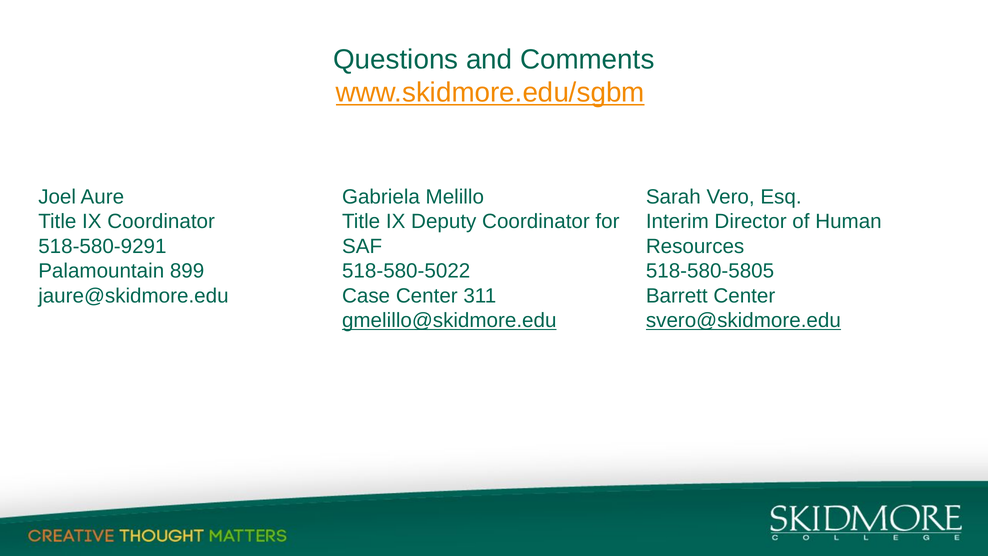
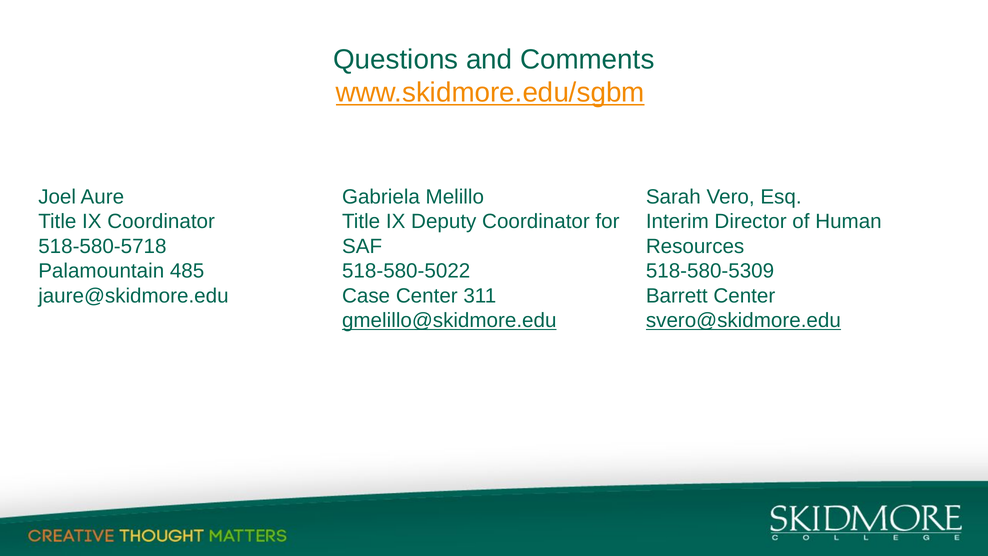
518-580-9291: 518-580-9291 -> 518-580-5718
899: 899 -> 485
518-580-5805: 518-580-5805 -> 518-580-5309
